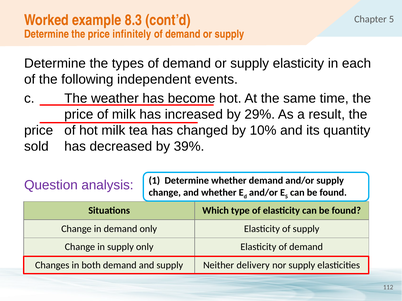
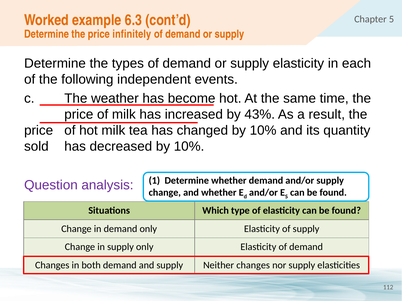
8.3: 8.3 -> 6.3
29%: 29% -> 43%
decreased by 39%: 39% -> 10%
Neither delivery: delivery -> changes
